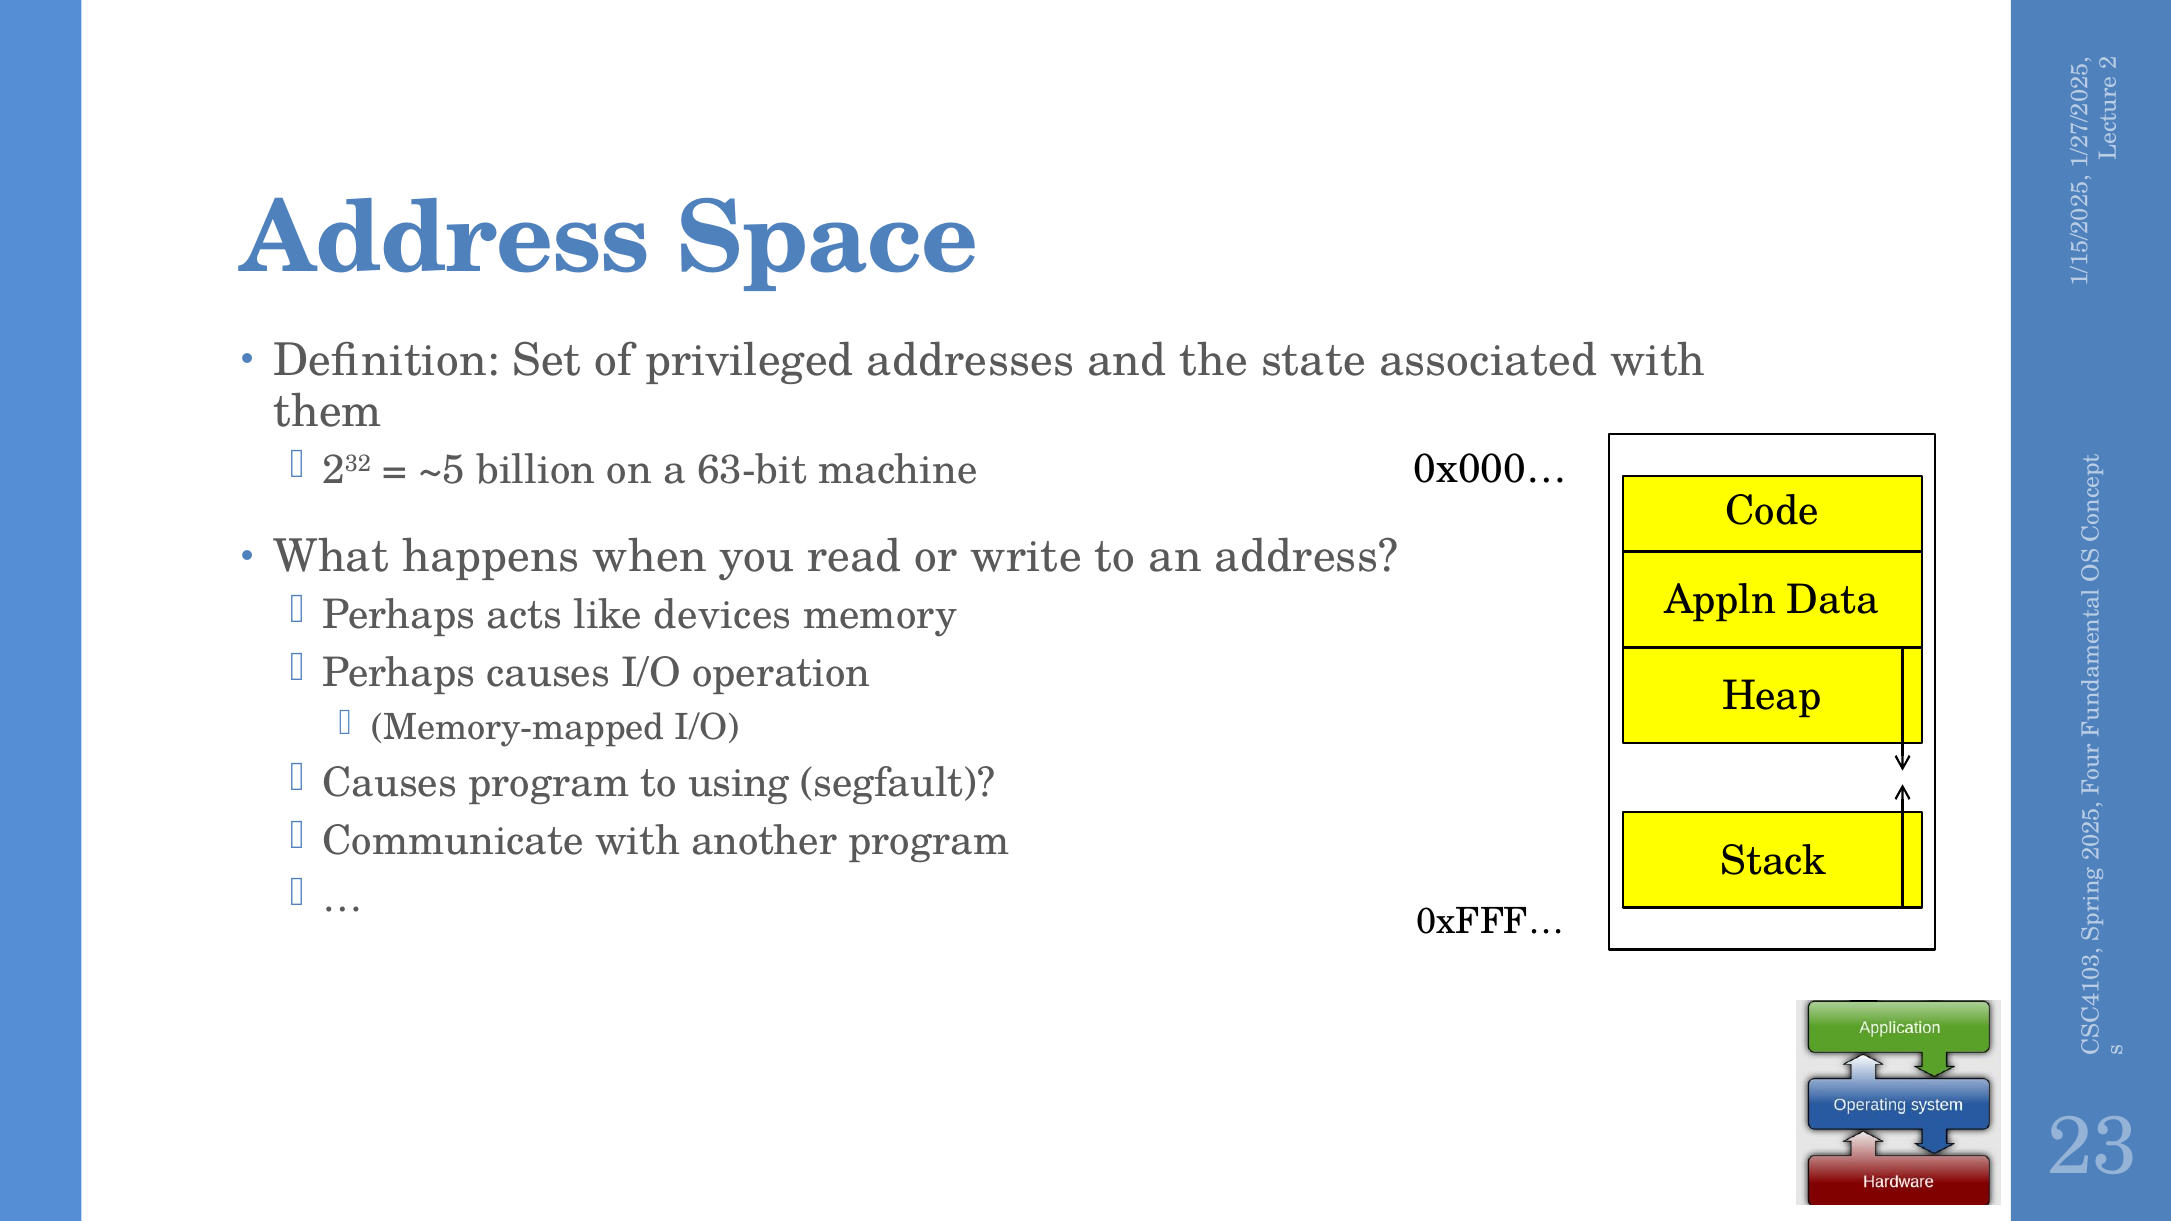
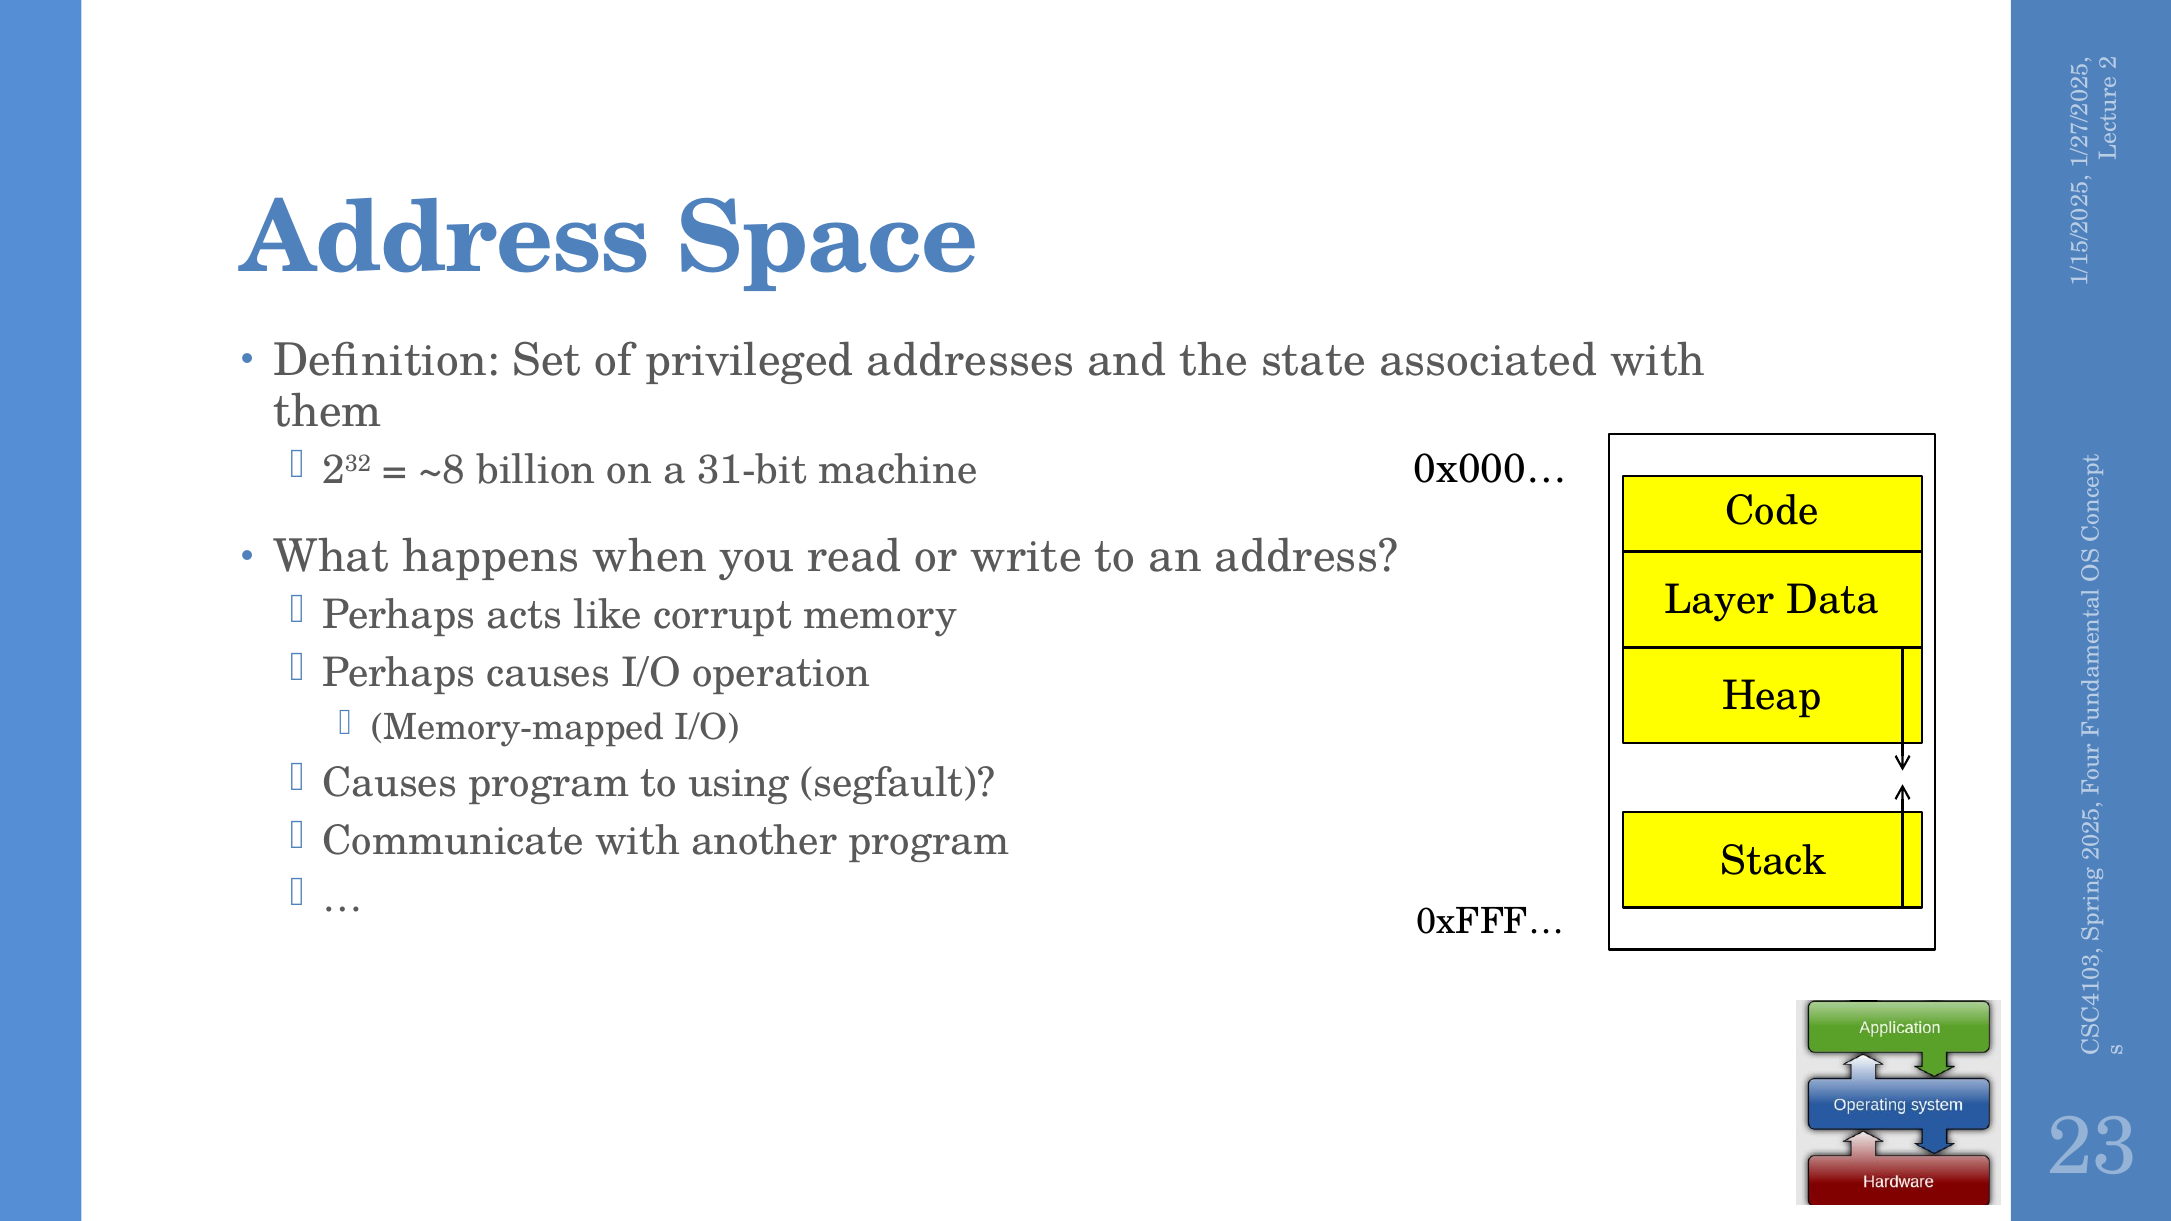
~5: ~5 -> ~8
63-bit: 63-bit -> 31-bit
Appln: Appln -> Layer
devices: devices -> corrupt
